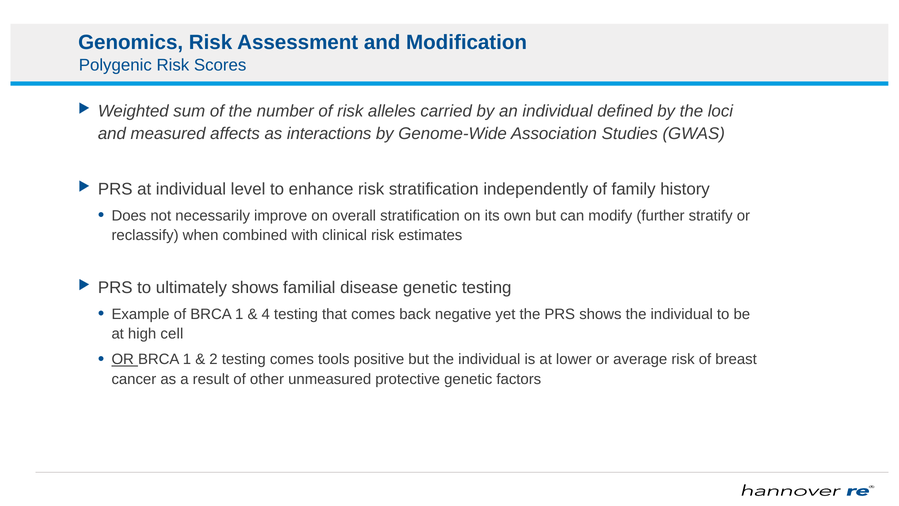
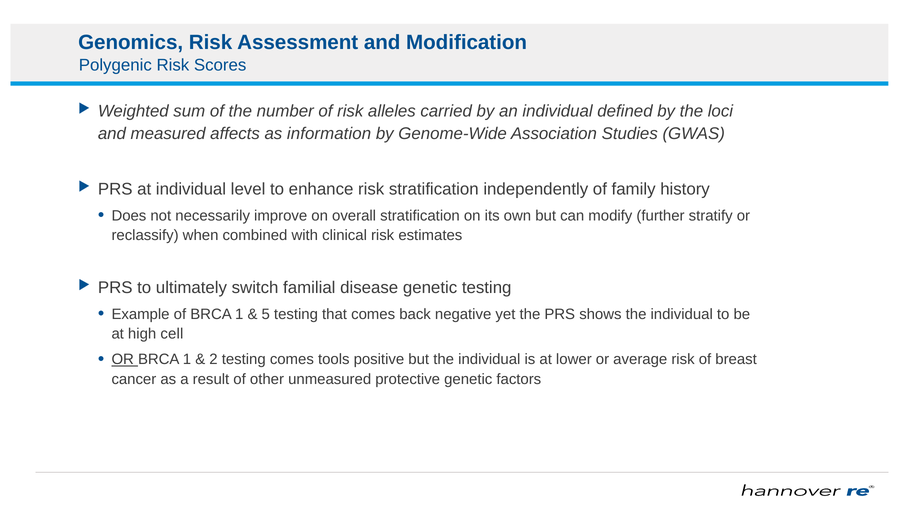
interactions: interactions -> information
ultimately shows: shows -> switch
4: 4 -> 5
